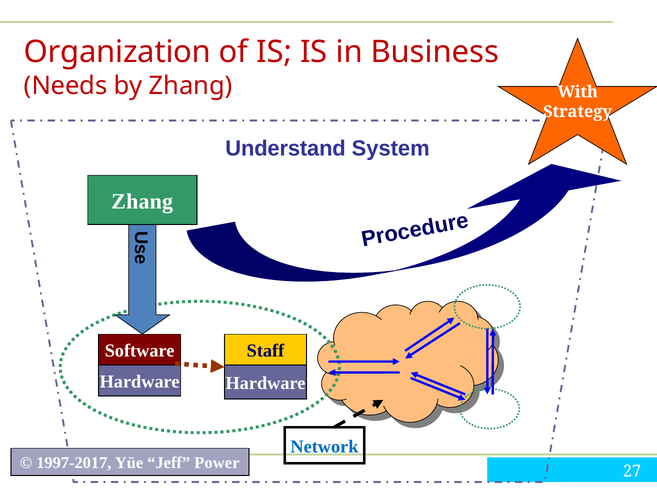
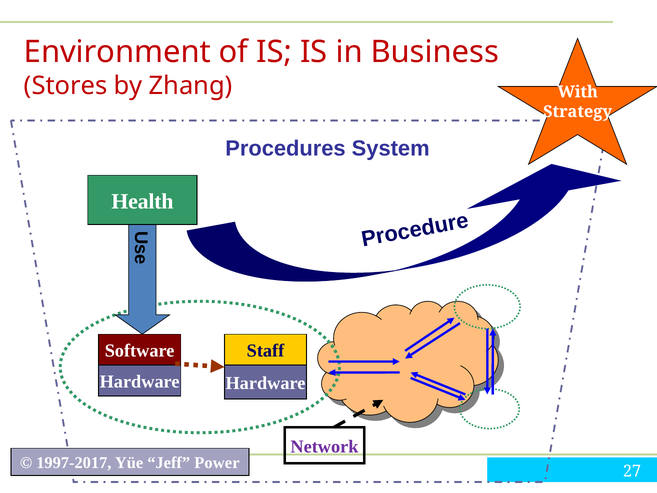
Organization: Organization -> Environment
Needs: Needs -> Stores
Understand: Understand -> Procedures
Zhang at (142, 201): Zhang -> Health
Network colour: blue -> purple
